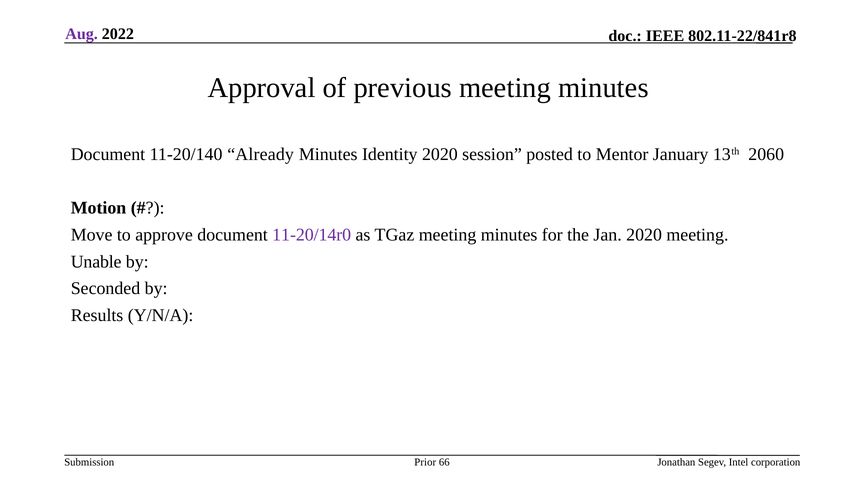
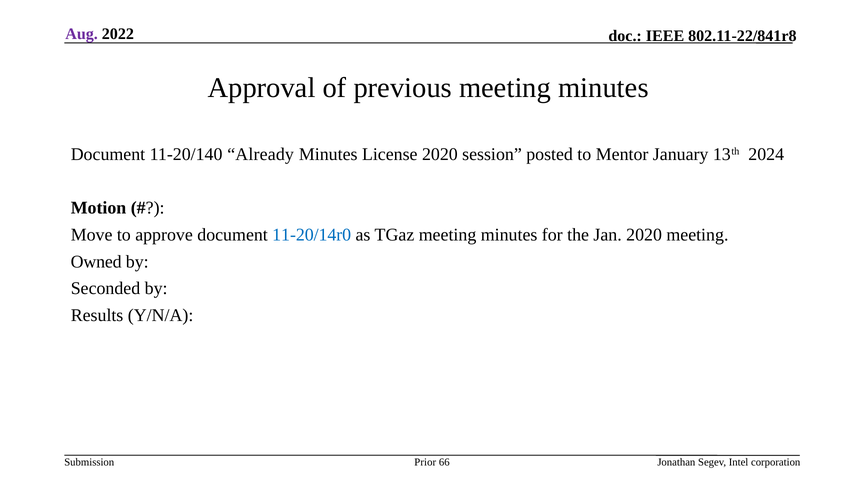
Identity: Identity -> License
2060: 2060 -> 2024
11-20/14r0 colour: purple -> blue
Unable: Unable -> Owned
